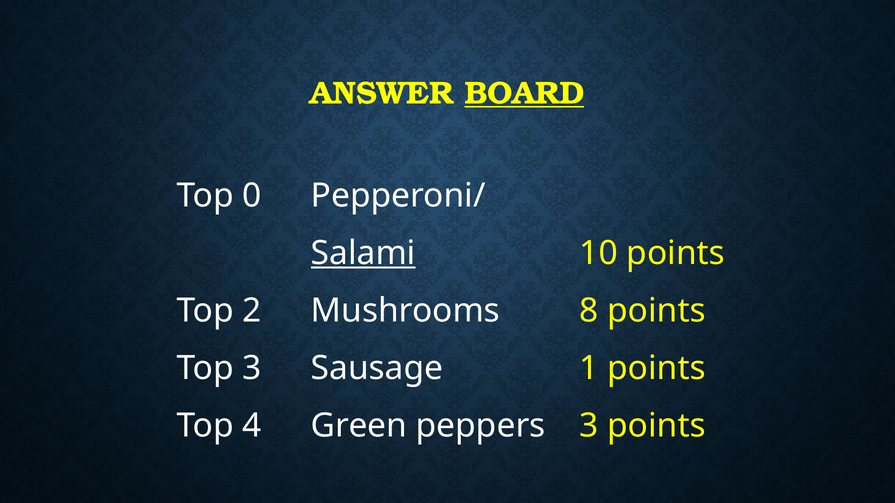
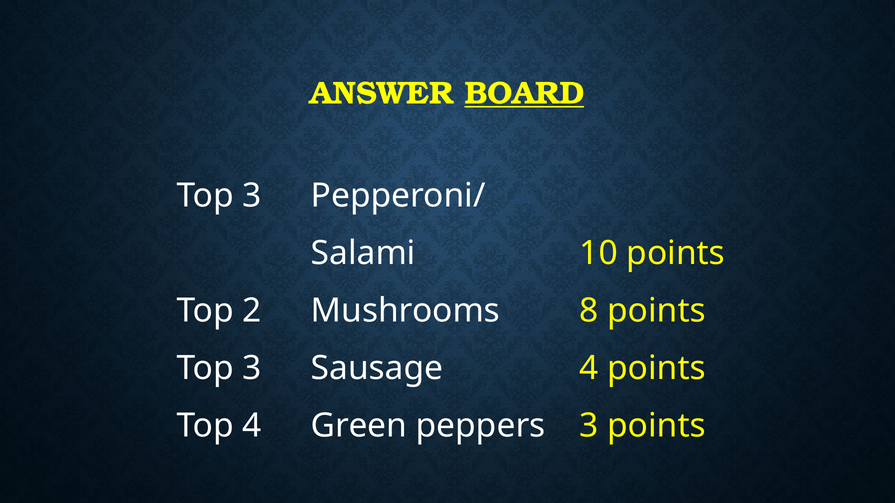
0 at (252, 196): 0 -> 3
Salami underline: present -> none
Sausage 1: 1 -> 4
